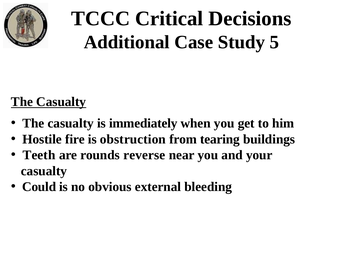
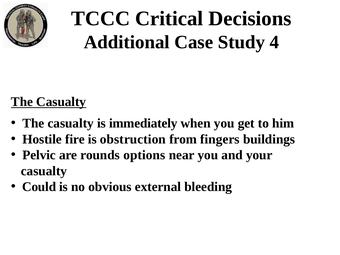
5: 5 -> 4
tearing: tearing -> fingers
Teeth: Teeth -> Pelvic
reverse: reverse -> options
